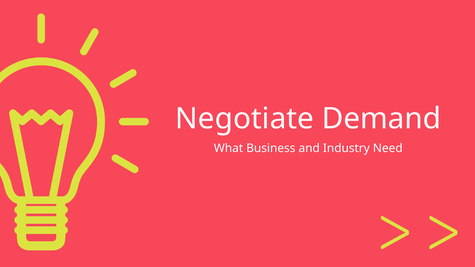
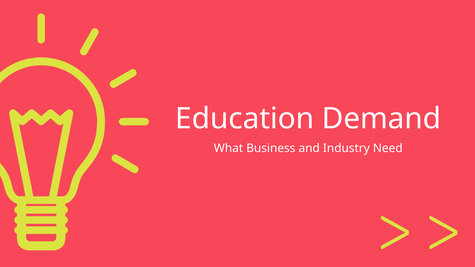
Negotiate: Negotiate -> Education
